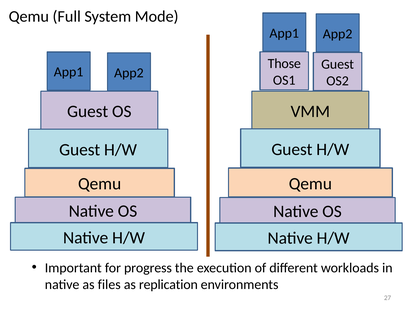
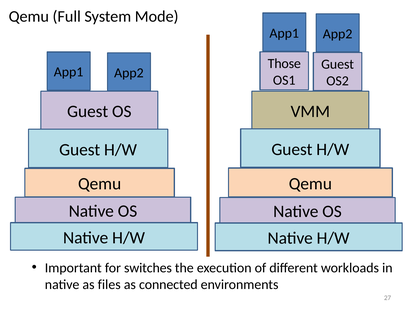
progress: progress -> switches
replication: replication -> connected
